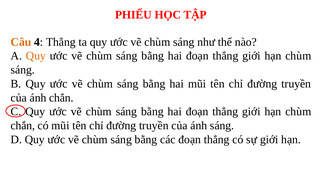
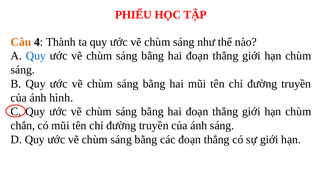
4 Thẳng: Thẳng -> Thành
Quy at (36, 56) colour: orange -> blue
ánh chắn: chắn -> hình
